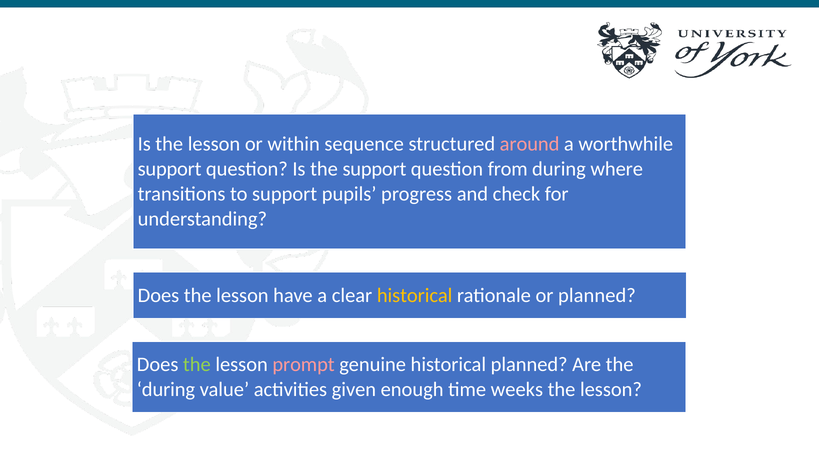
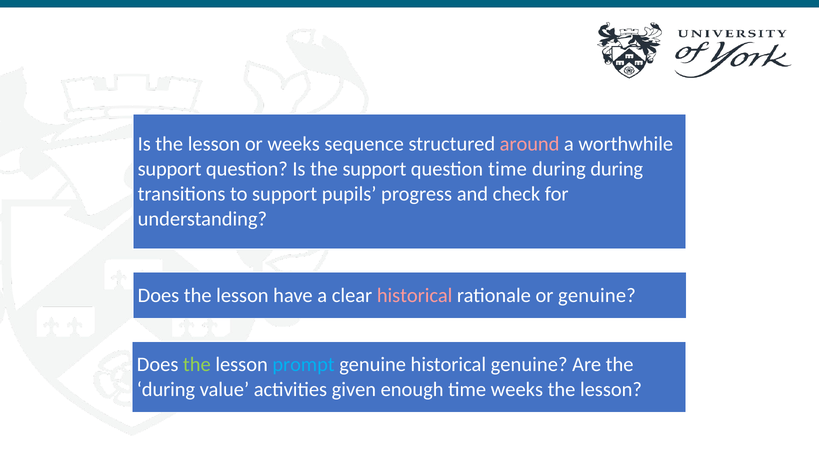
or within: within -> weeks
question from: from -> time
during where: where -> during
historical at (415, 295) colour: yellow -> pink
or planned: planned -> genuine
prompt colour: pink -> light blue
historical planned: planned -> genuine
